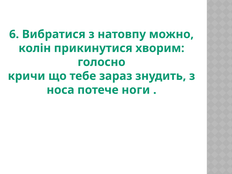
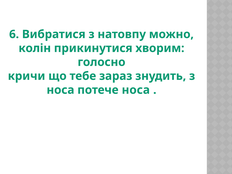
потече ноги: ноги -> носа
